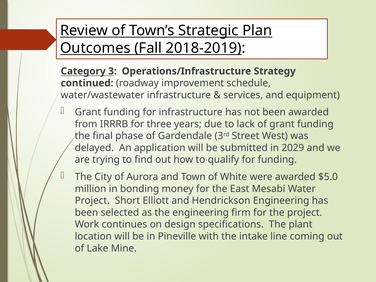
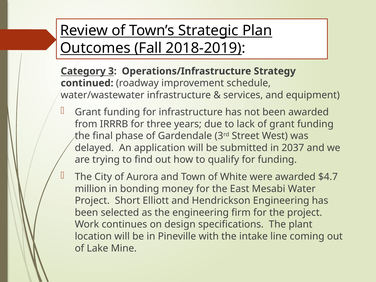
2029: 2029 -> 2037
$5.0: $5.0 -> $4.7
